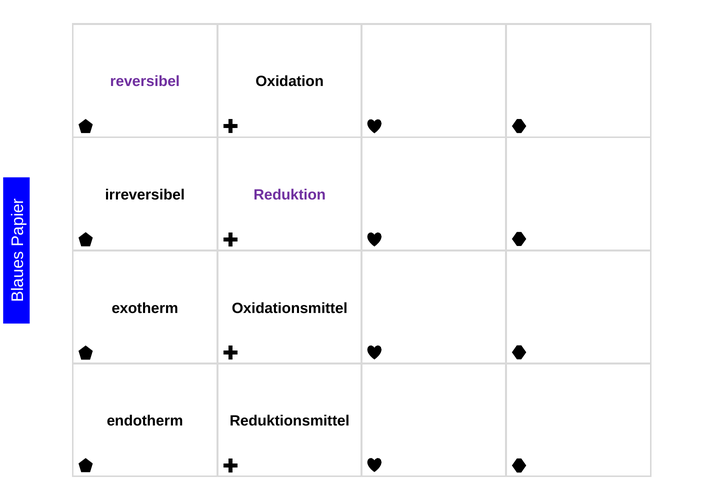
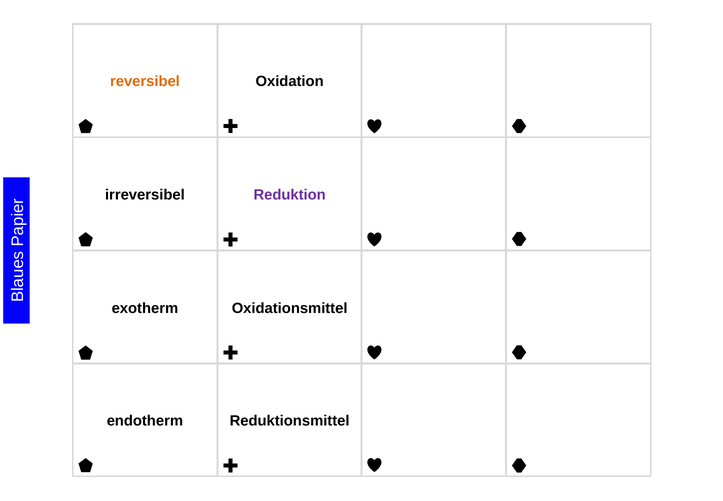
reversibel colour: purple -> orange
